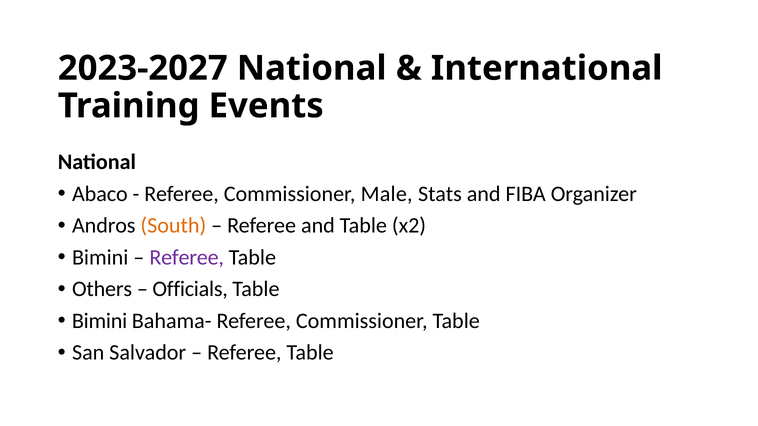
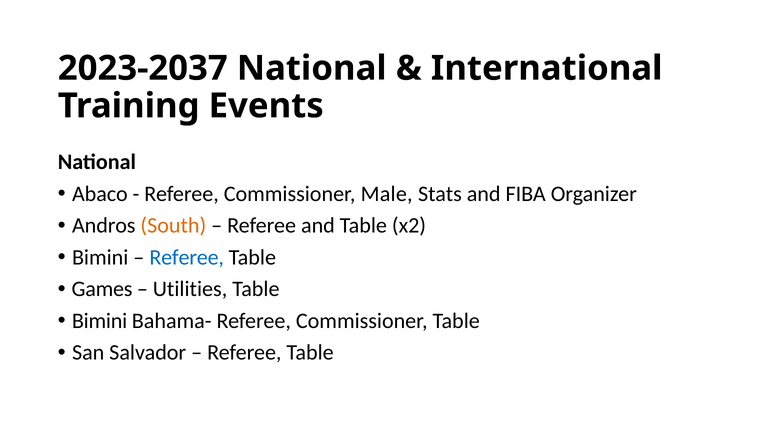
2023-2027: 2023-2027 -> 2023-2037
Referee at (187, 258) colour: purple -> blue
Others: Others -> Games
Officials: Officials -> Utilities
